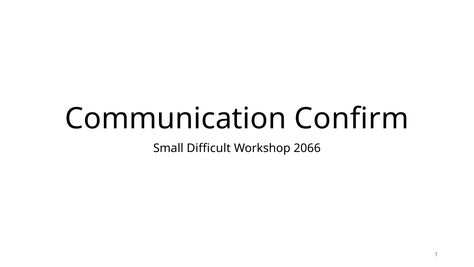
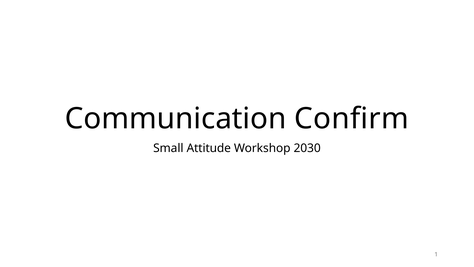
Difficult: Difficult -> Attitude
2066: 2066 -> 2030
